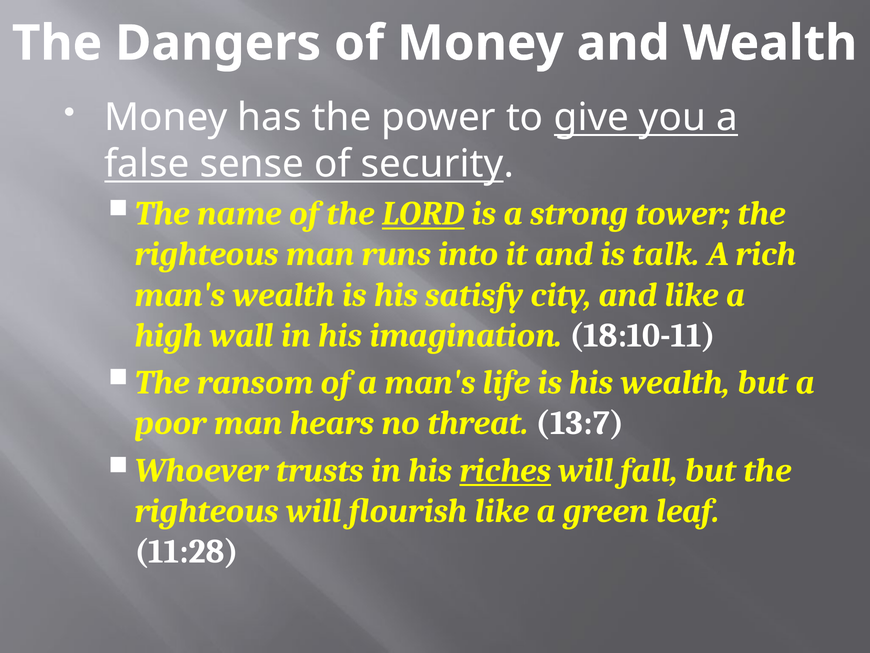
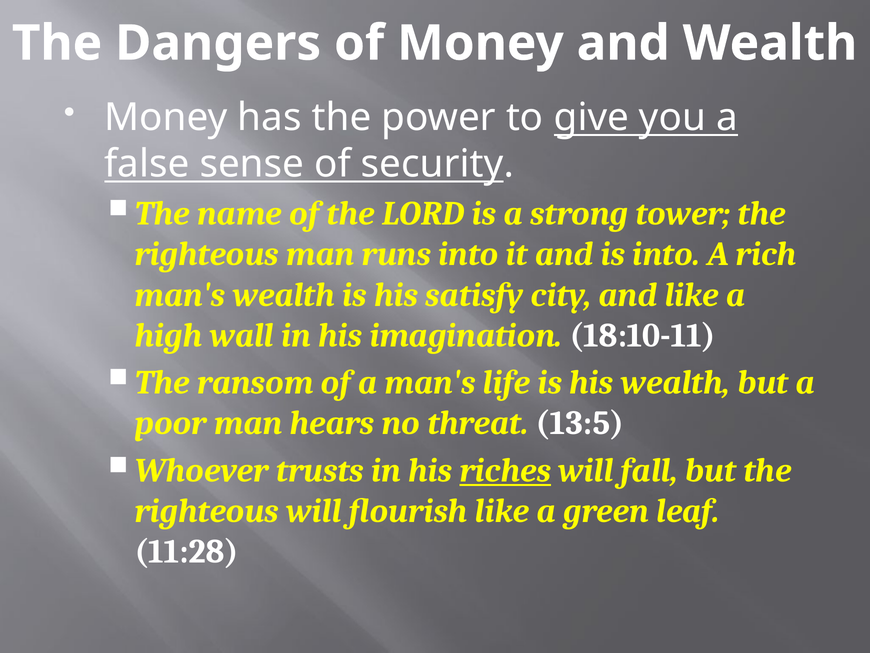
LORD underline: present -> none
is talk: talk -> into
13:7: 13:7 -> 13:5
